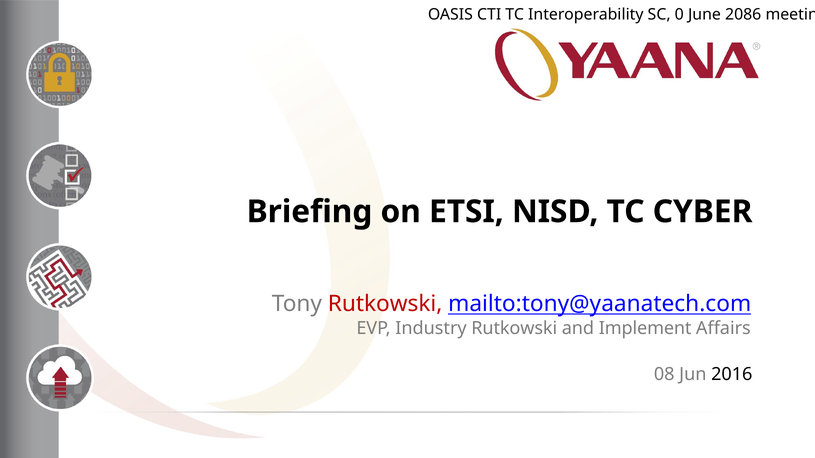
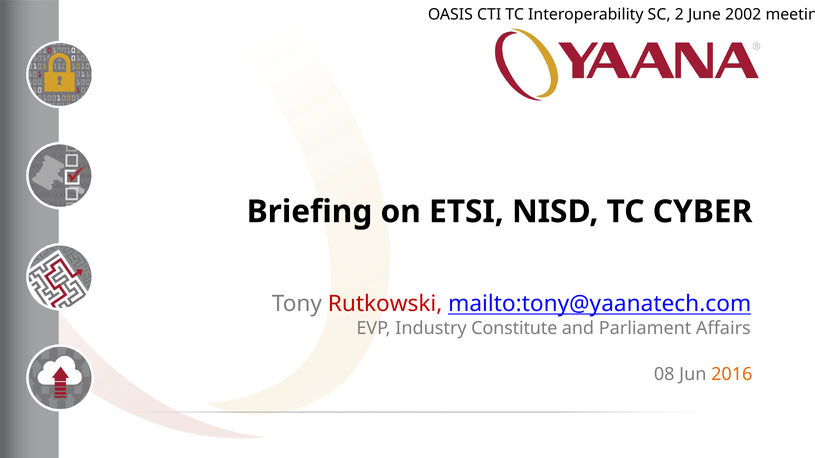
0: 0 -> 2
2086: 2086 -> 2002
Industry Rutkowski: Rutkowski -> Constitute
Implement: Implement -> Parliament
2016 colour: black -> orange
